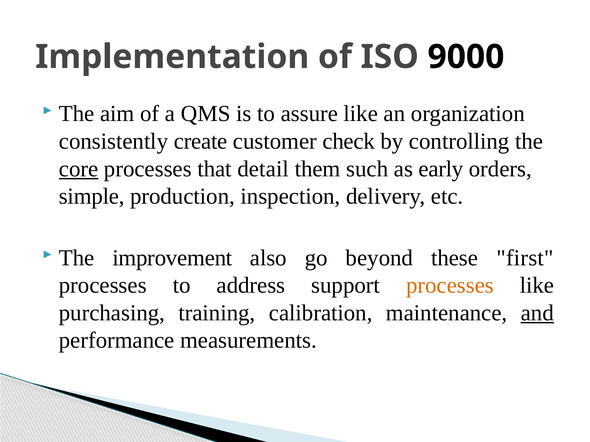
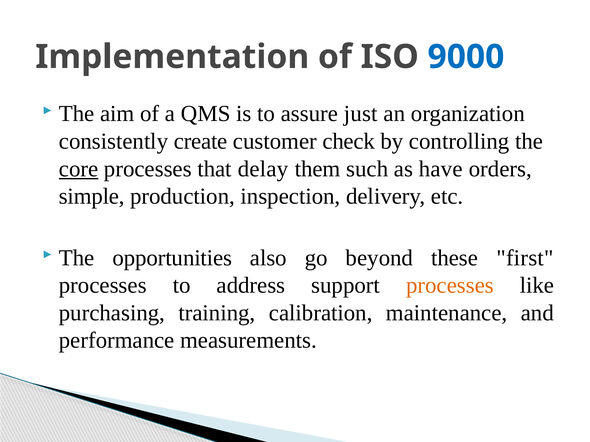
9000 colour: black -> blue
assure like: like -> just
detail: detail -> delay
early: early -> have
improvement: improvement -> opportunities
and underline: present -> none
